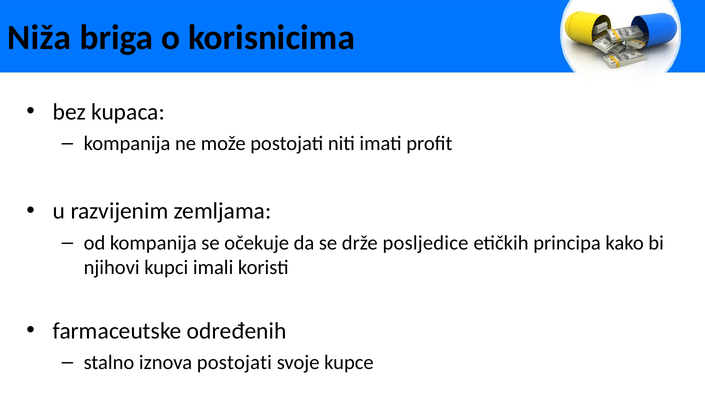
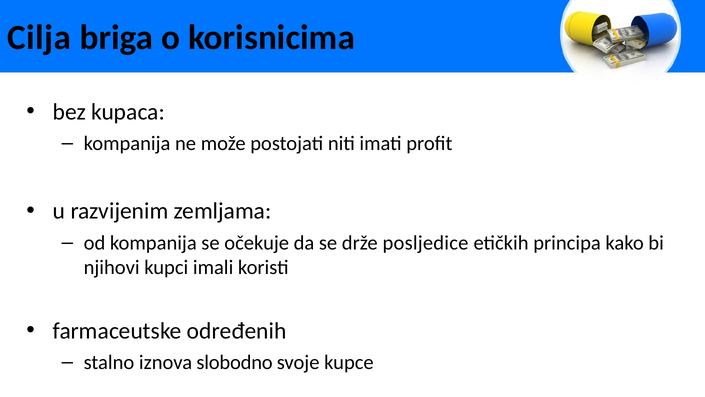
Niža: Niža -> Cilja
iznova postojati: postojati -> slobodno
